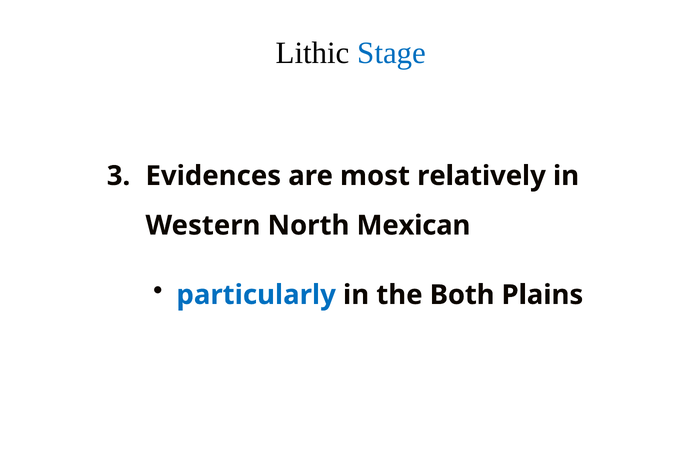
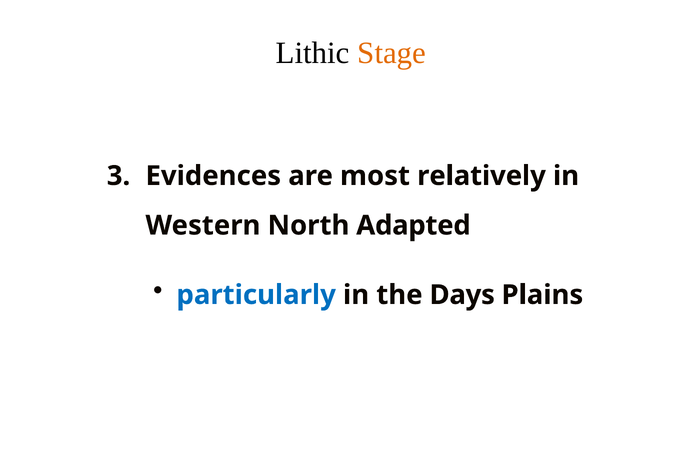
Stage colour: blue -> orange
Mexican: Mexican -> Adapted
Both: Both -> Days
